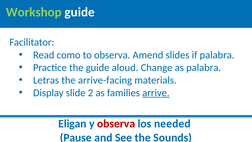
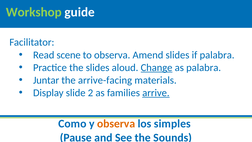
como: como -> scene
the guide: guide -> slides
Change underline: none -> present
Letras: Letras -> Juntar
Eligan: Eligan -> Como
observa at (116, 123) colour: red -> orange
needed: needed -> simples
